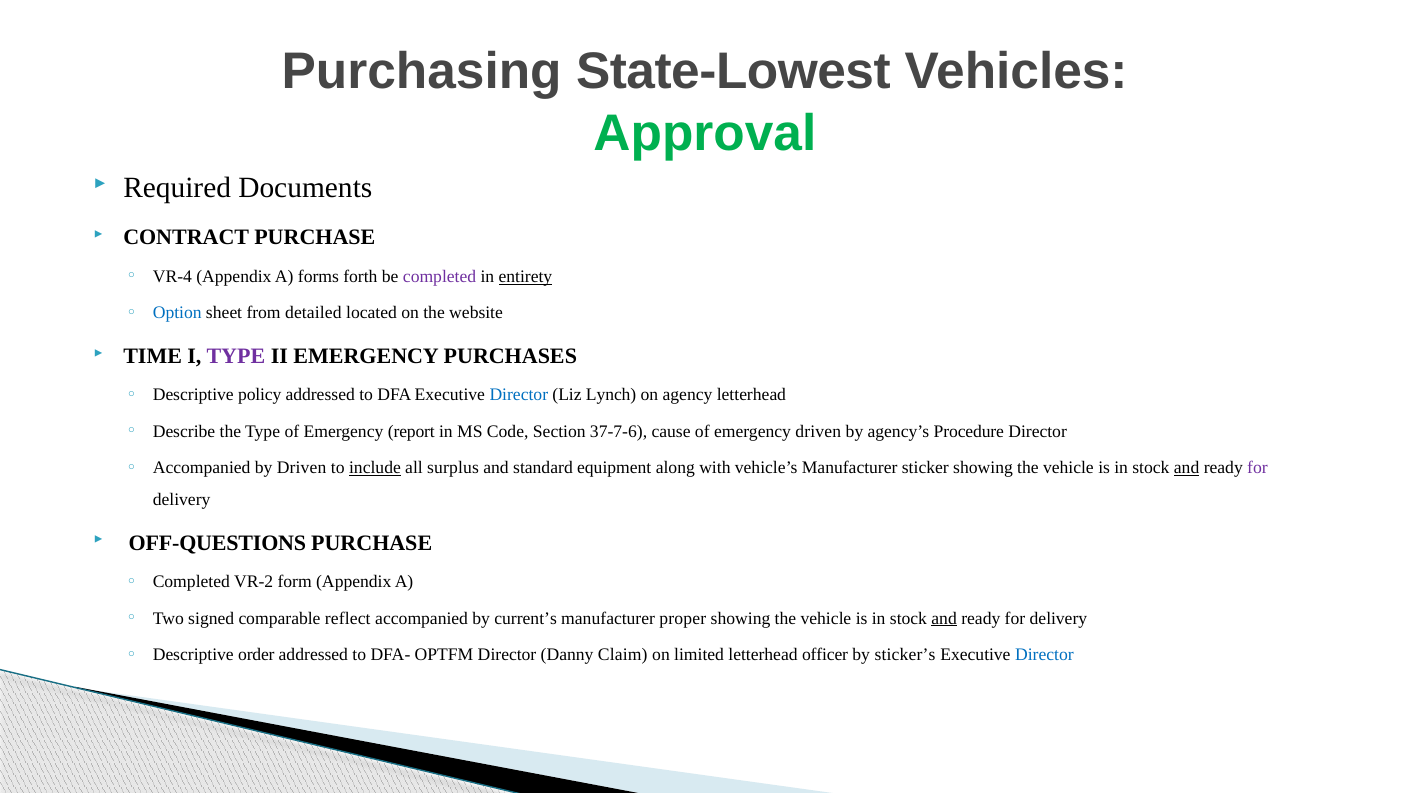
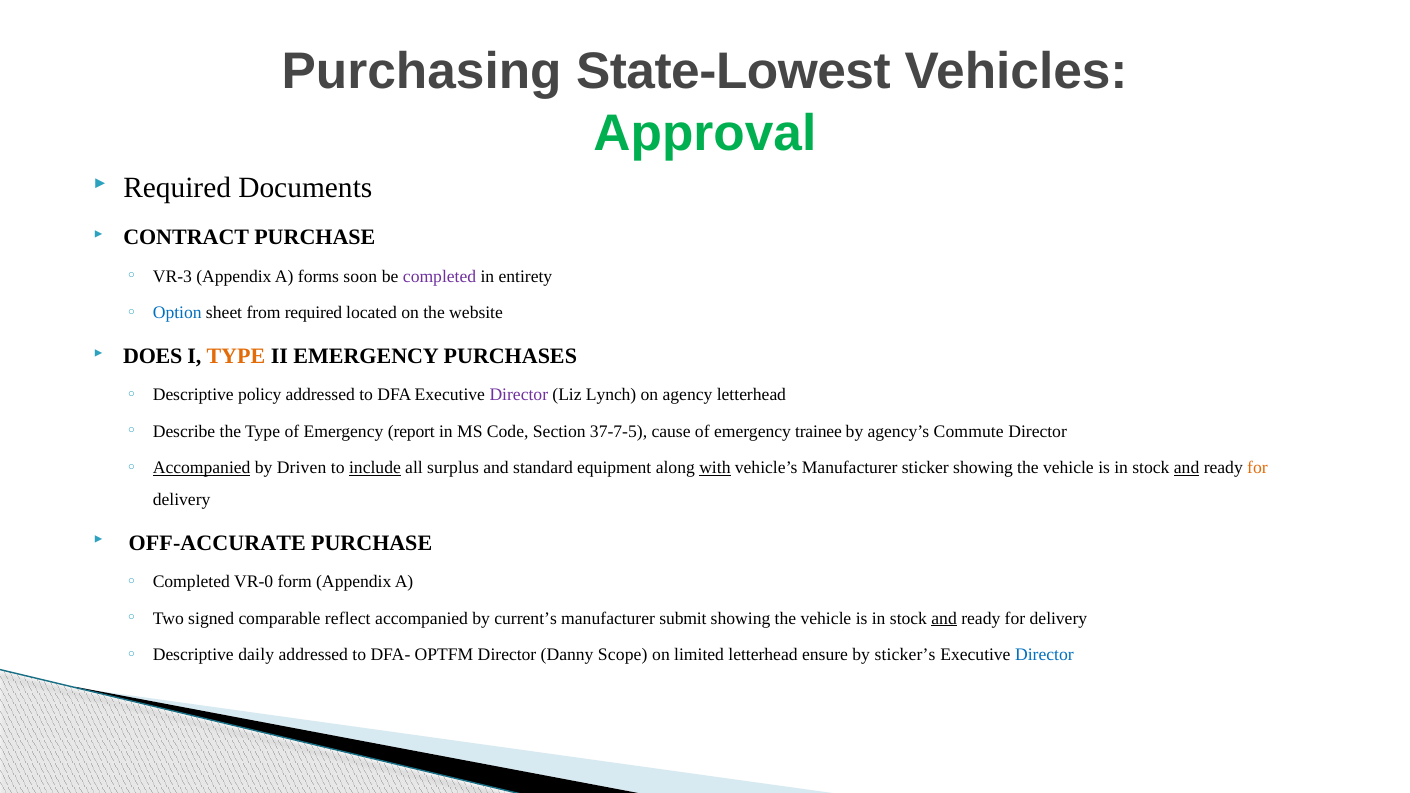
VR-4: VR-4 -> VR-3
forth: forth -> soon
entirety underline: present -> none
from detailed: detailed -> required
TIME: TIME -> DOES
TYPE at (236, 356) colour: purple -> orange
Director at (519, 395) colour: blue -> purple
37-7-6: 37-7-6 -> 37-7-5
emergency driven: driven -> trainee
Procedure: Procedure -> Commute
Accompanied at (202, 468) underline: none -> present
with underline: none -> present
for at (1257, 468) colour: purple -> orange
OFF-QUESTIONS: OFF-QUESTIONS -> OFF-ACCURATE
VR-2: VR-2 -> VR-0
proper: proper -> submit
order: order -> daily
Claim: Claim -> Scope
officer: officer -> ensure
